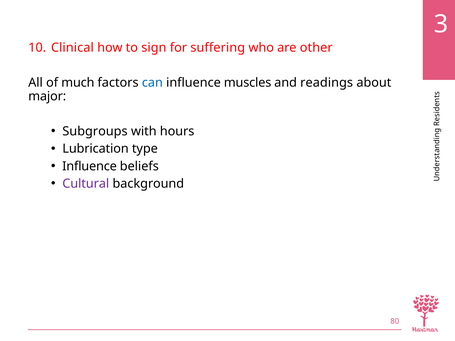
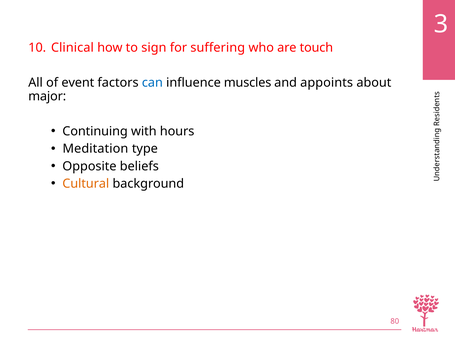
other: other -> touch
much: much -> event
readings: readings -> appoints
Subgroups: Subgroups -> Continuing
Lubrication: Lubrication -> Meditation
Influence at (90, 166): Influence -> Opposite
Cultural colour: purple -> orange
